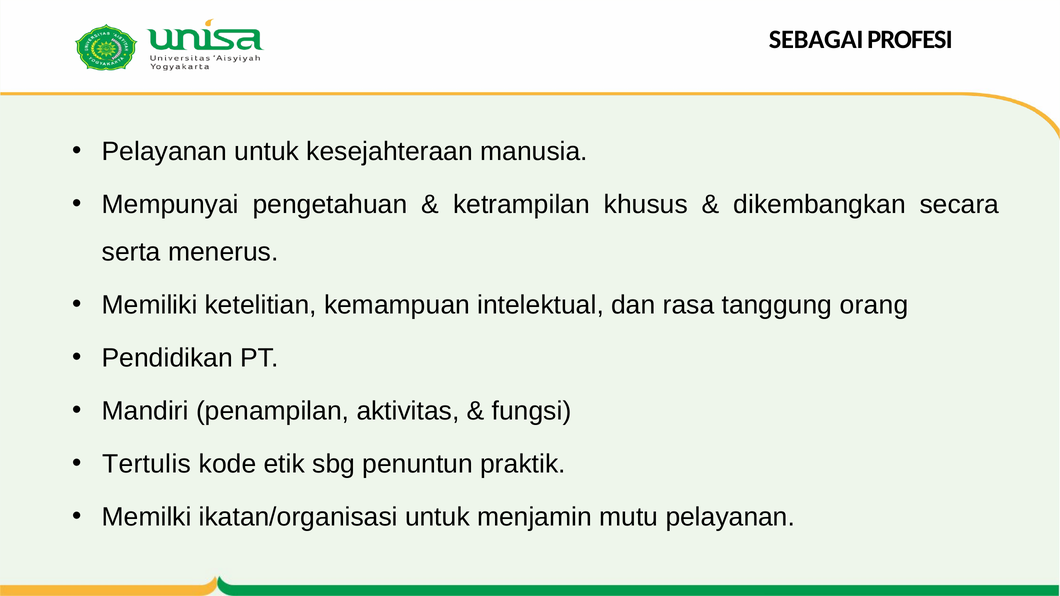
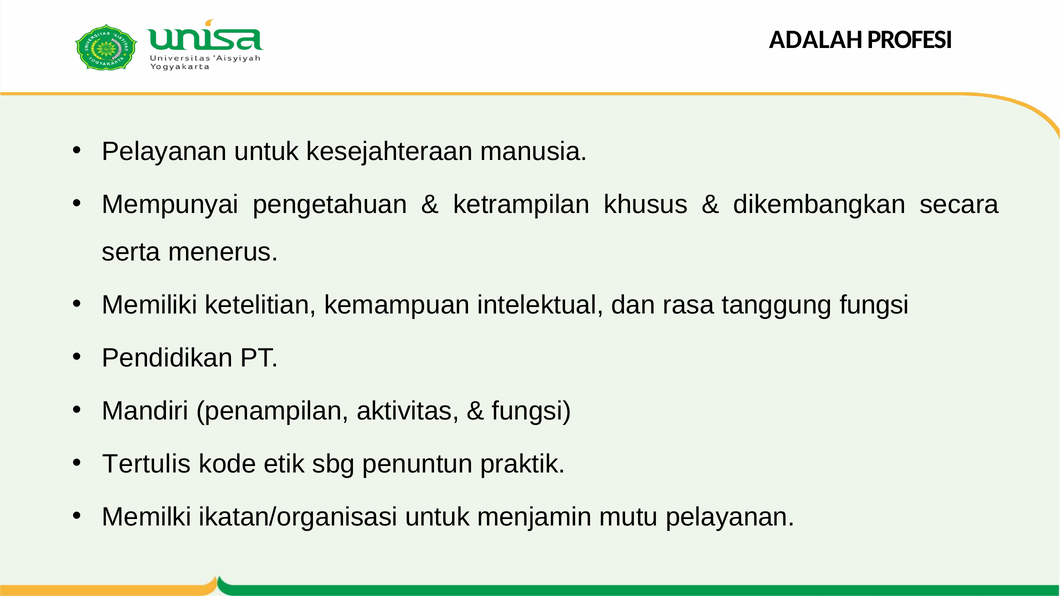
SEBAGAI: SEBAGAI -> ADALAH
tanggung orang: orang -> fungsi
